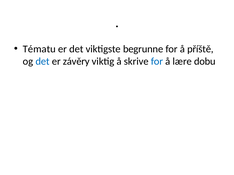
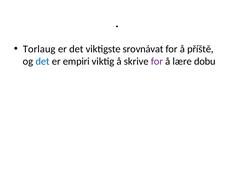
Tématu: Tématu -> Torlaug
begrunne: begrunne -> srovnávat
závěry: závěry -> empiri
for at (157, 62) colour: blue -> purple
